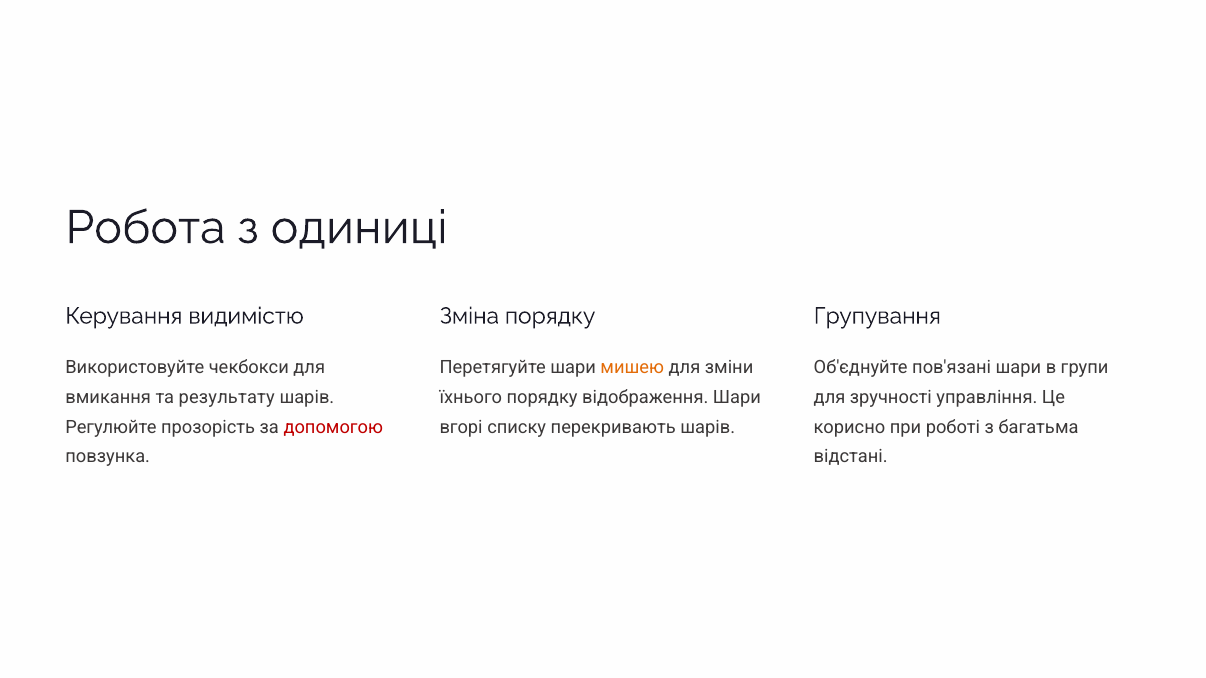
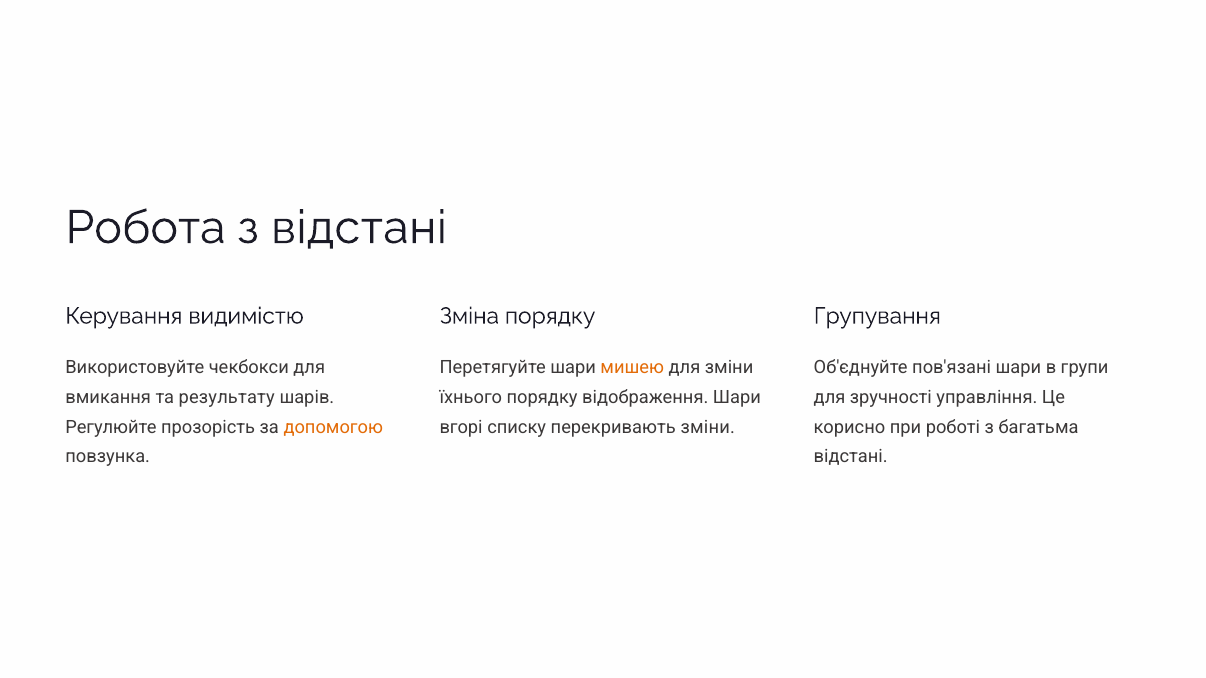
з одиниці: одиниці -> відстані
допомогою colour: red -> orange
перекривають шарів: шарів -> зміни
